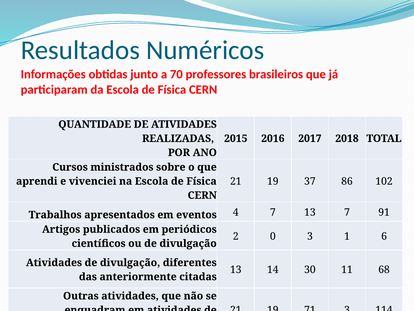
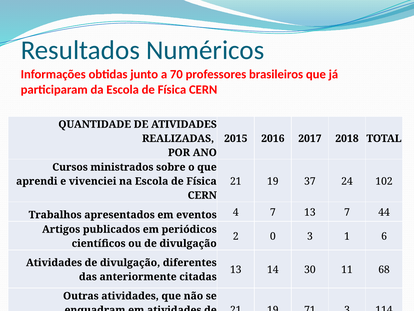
86: 86 -> 24
91: 91 -> 44
